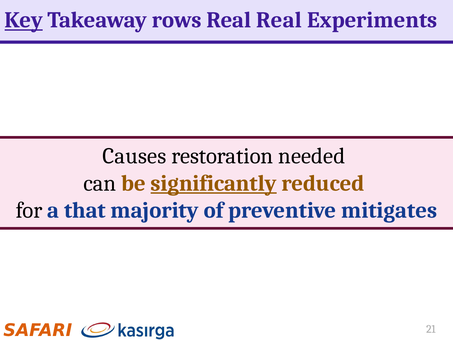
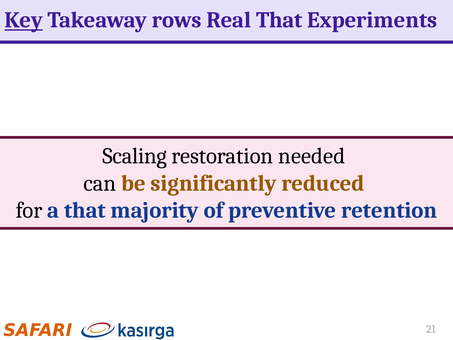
Real Real: Real -> That
Causes: Causes -> Scaling
significantly underline: present -> none
mitigates: mitigates -> retention
